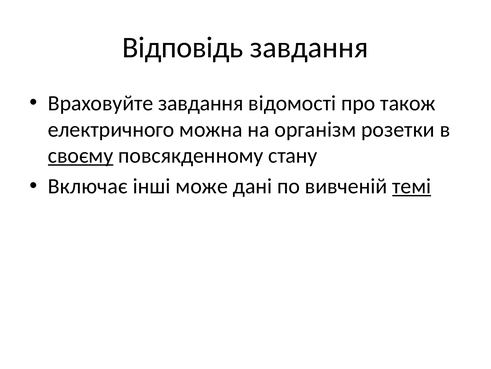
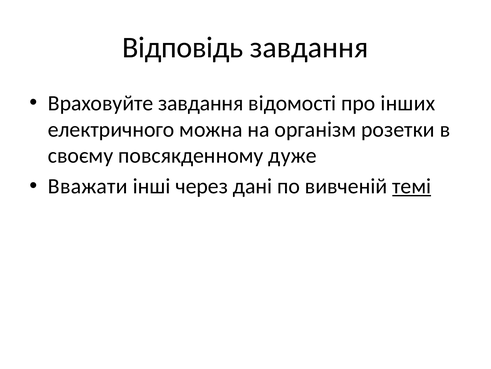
також: також -> інших
своєму underline: present -> none
стану: стану -> дуже
Включає: Включає -> Вважати
може: може -> через
